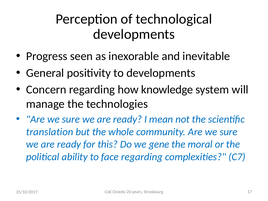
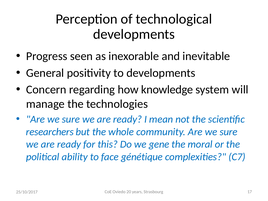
translation: translation -> researchers
face regarding: regarding -> génétique
